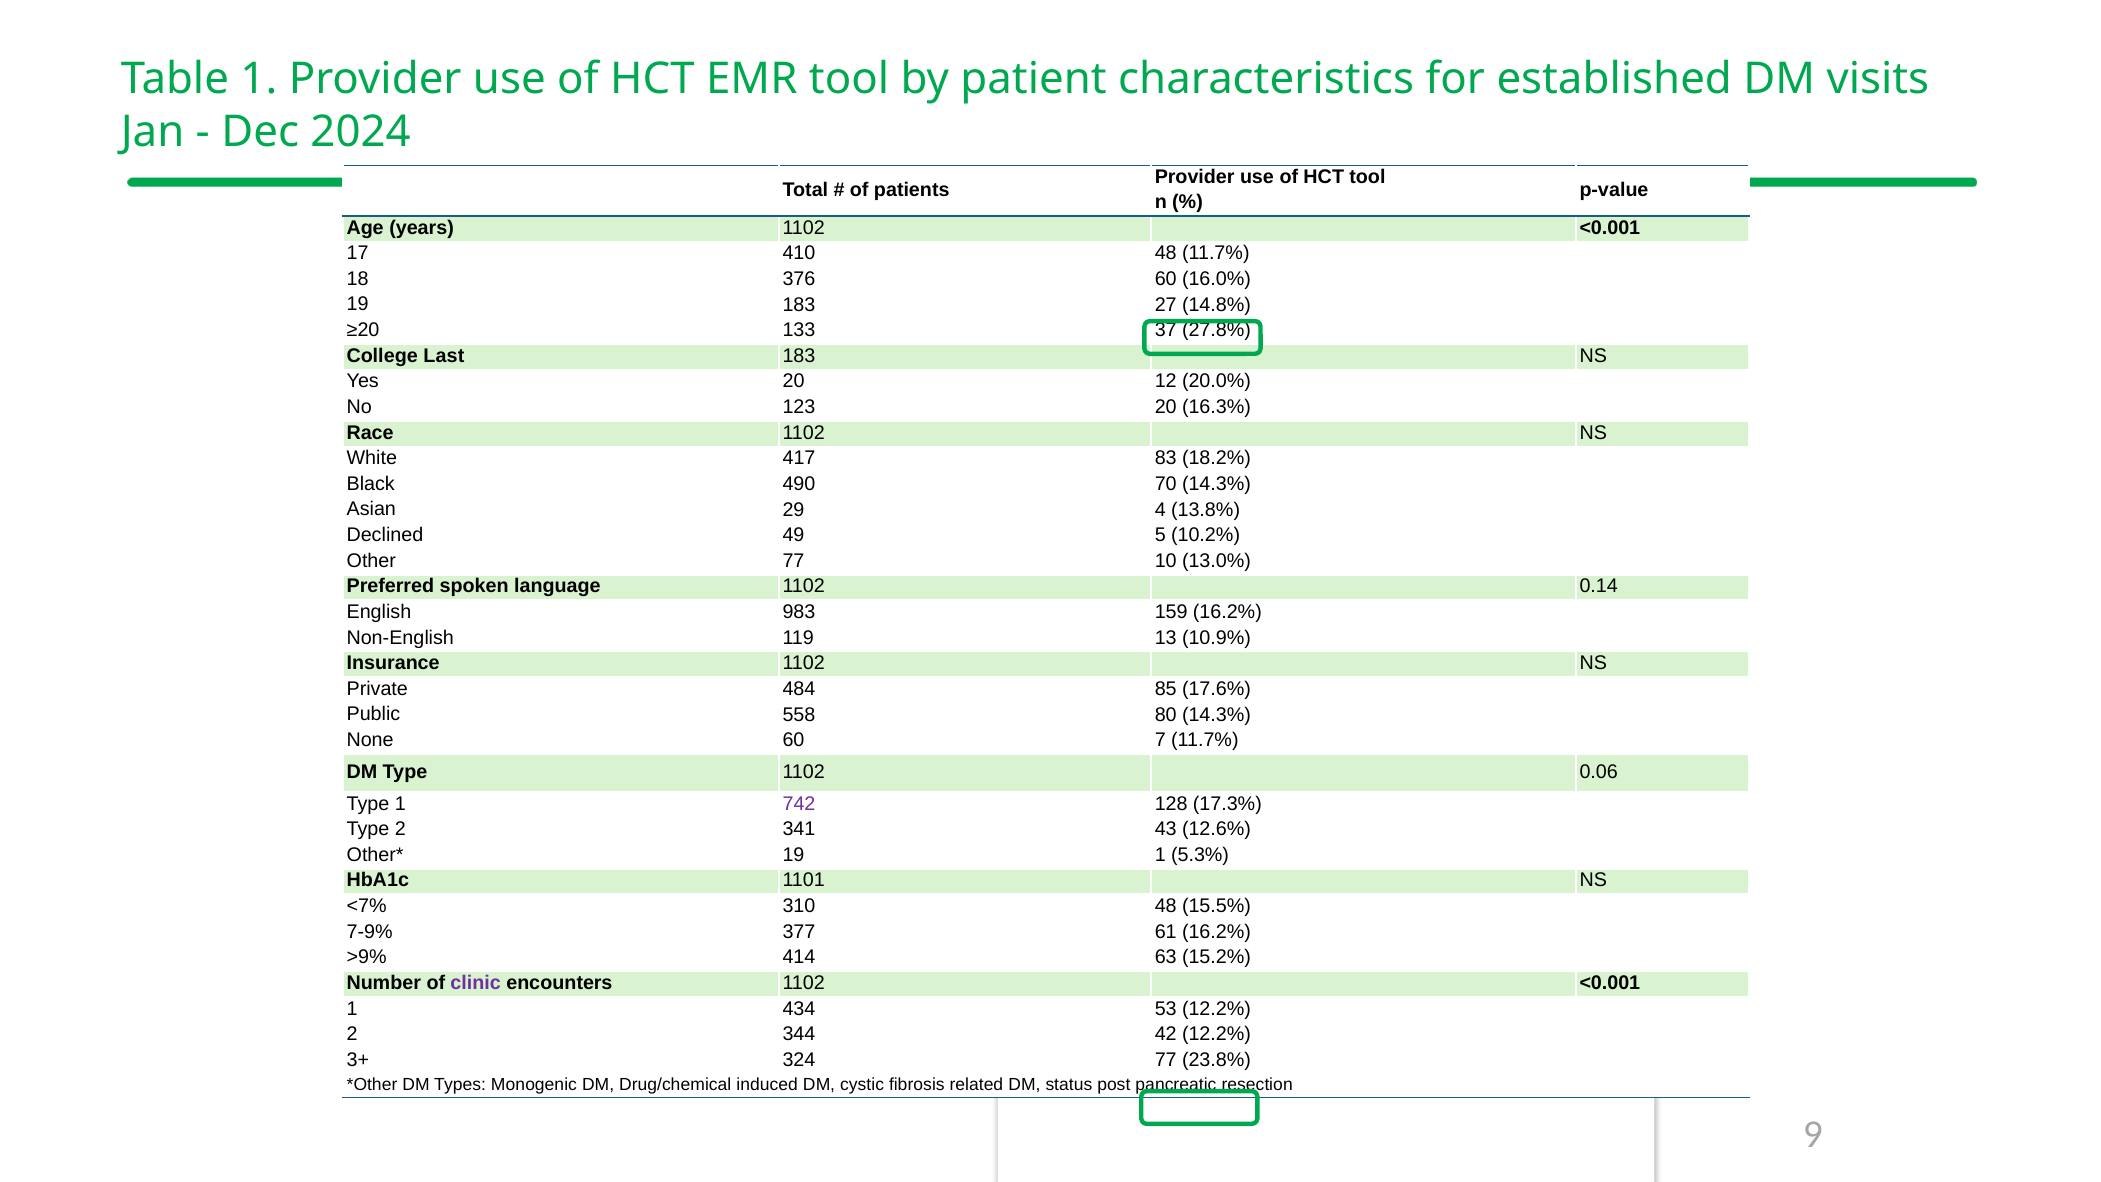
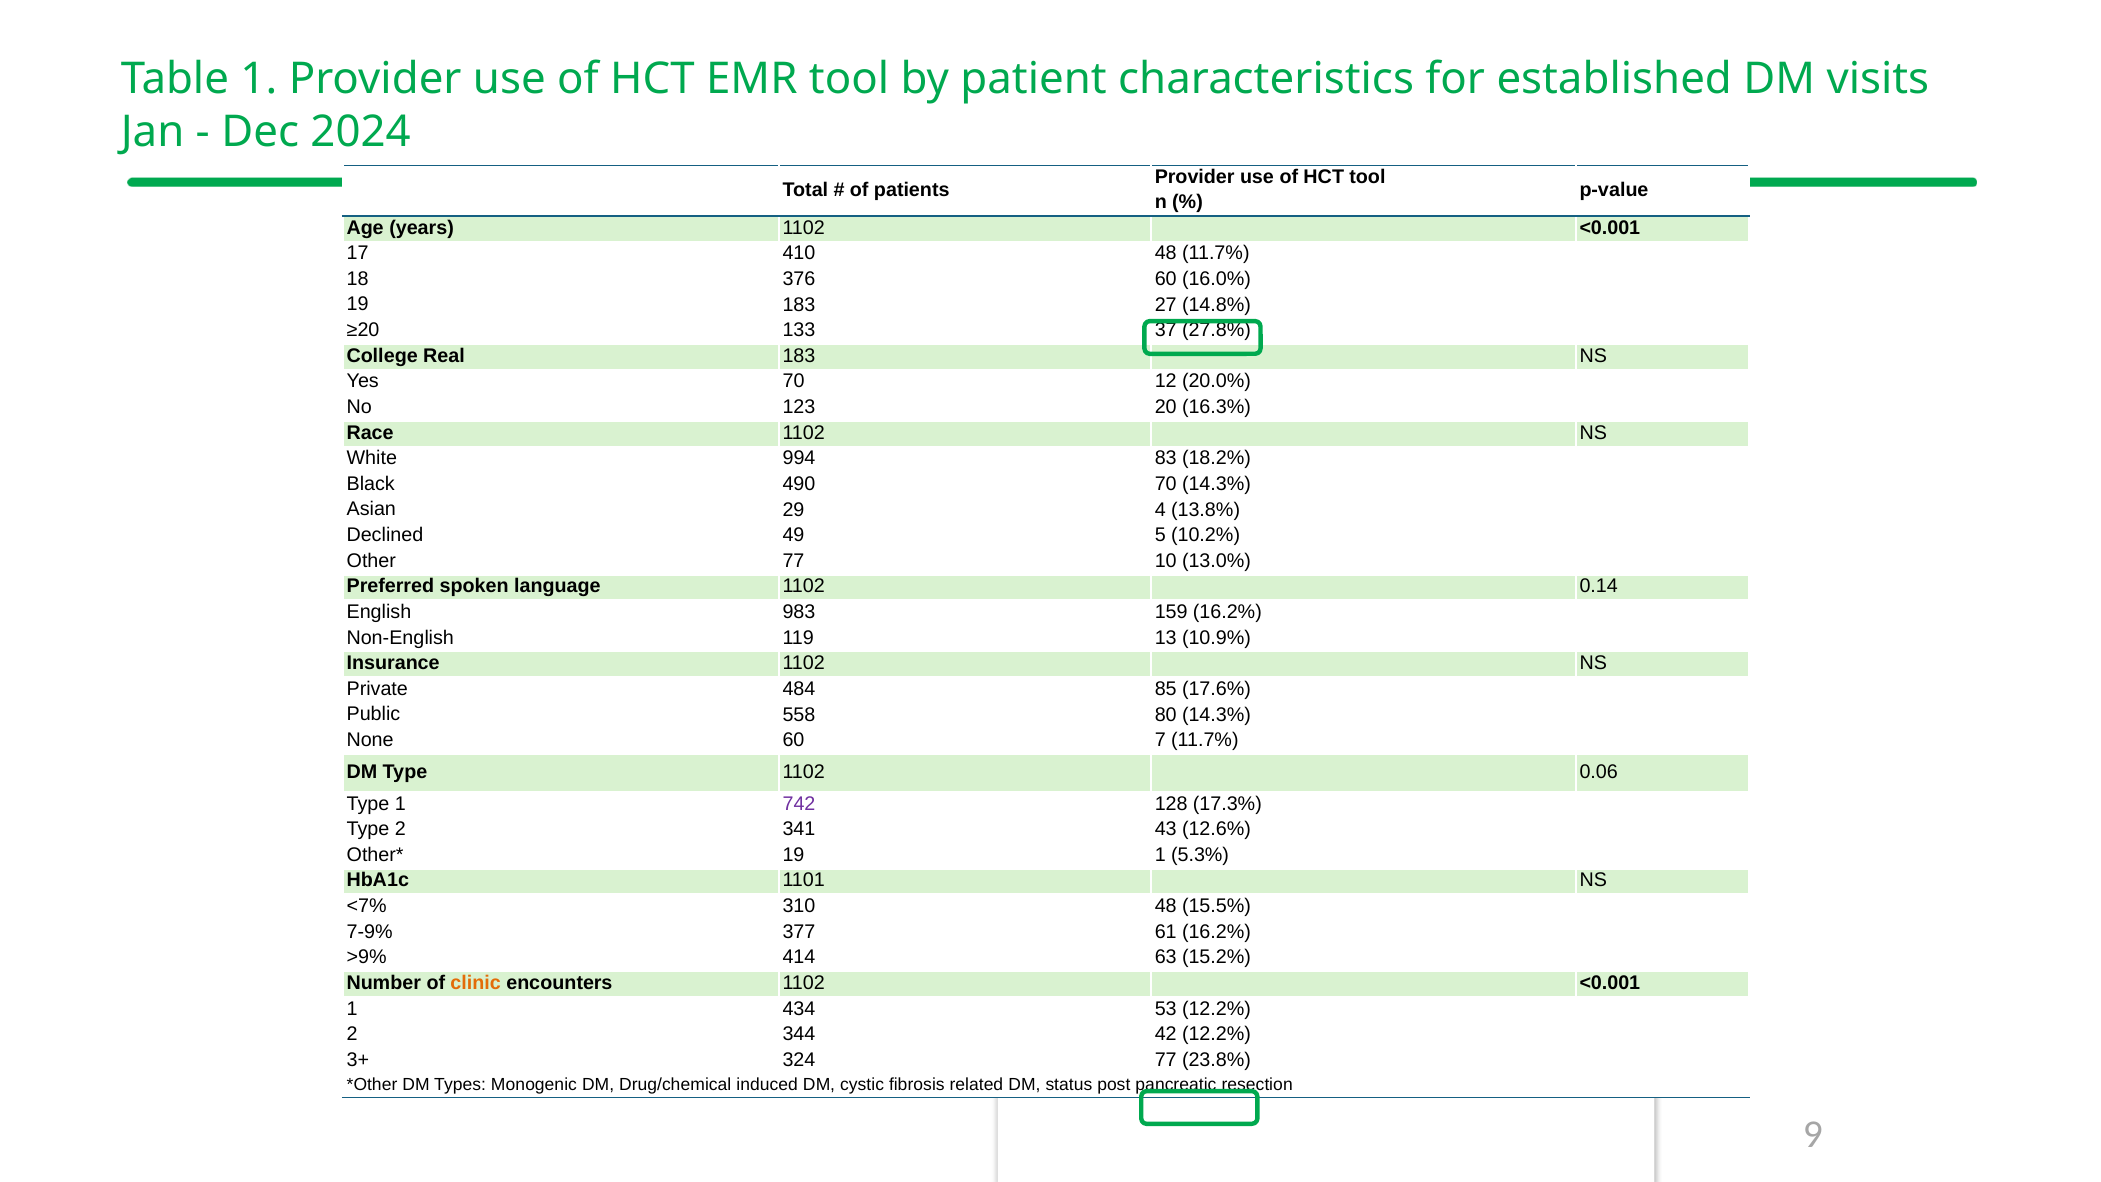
Last: Last -> Real
20​: 20​ -> 70​
417​: 417​ -> 994​
clinic colour: purple -> orange
